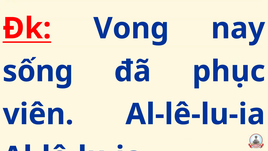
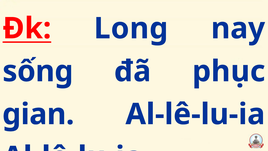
Vong: Vong -> Long
viên: viên -> gian
